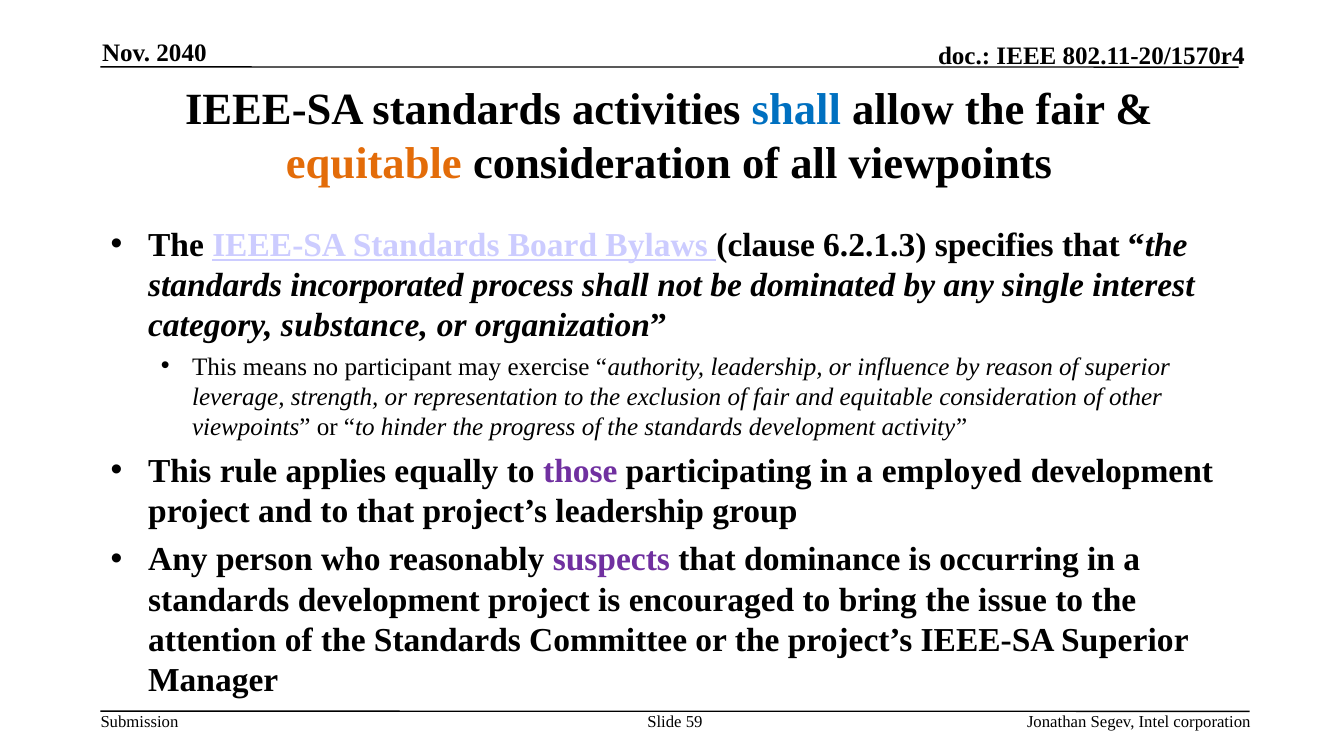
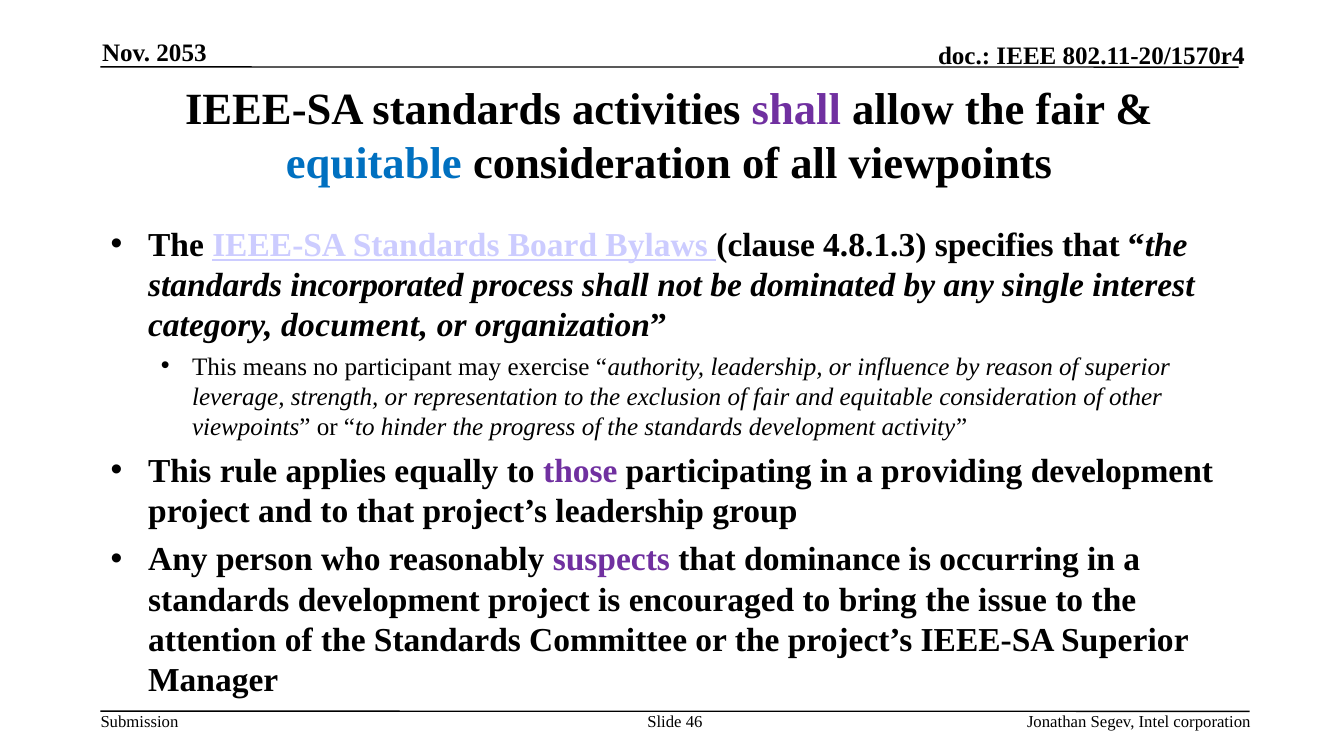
2040: 2040 -> 2053
shall at (796, 110) colour: blue -> purple
equitable at (374, 164) colour: orange -> blue
6.2.1.3: 6.2.1.3 -> 4.8.1.3
substance: substance -> document
employed: employed -> providing
59: 59 -> 46
